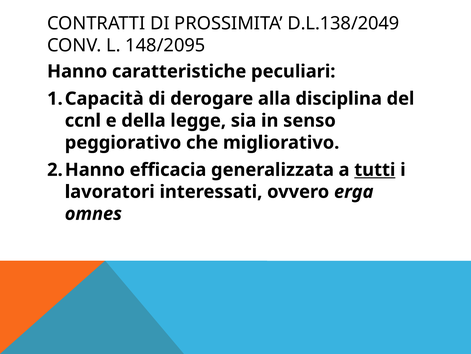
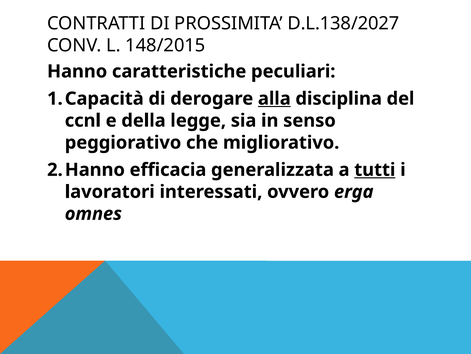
D.L.138/2049: D.L.138/2049 -> D.L.138/2027
148/2095: 148/2095 -> 148/2015
alla underline: none -> present
